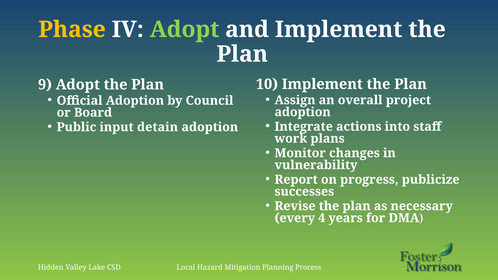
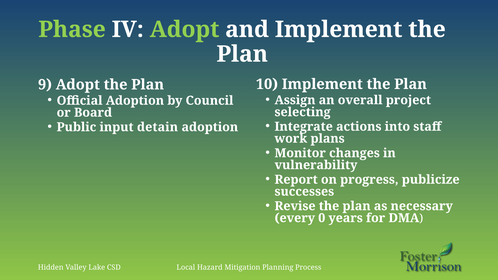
Phase colour: yellow -> light green
adoption at (303, 112): adoption -> selecting
4: 4 -> 0
